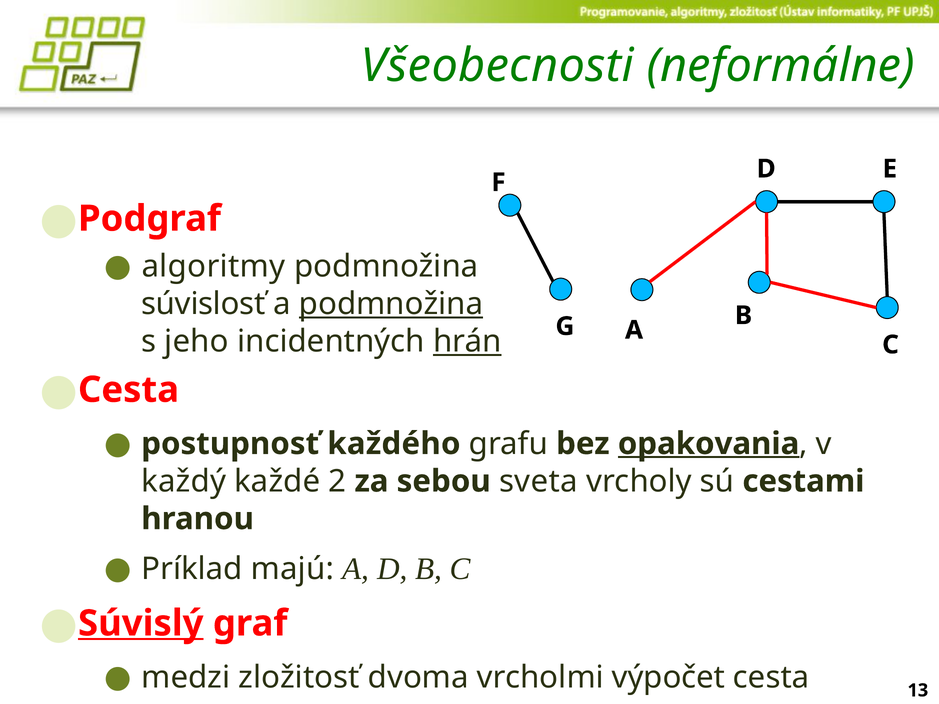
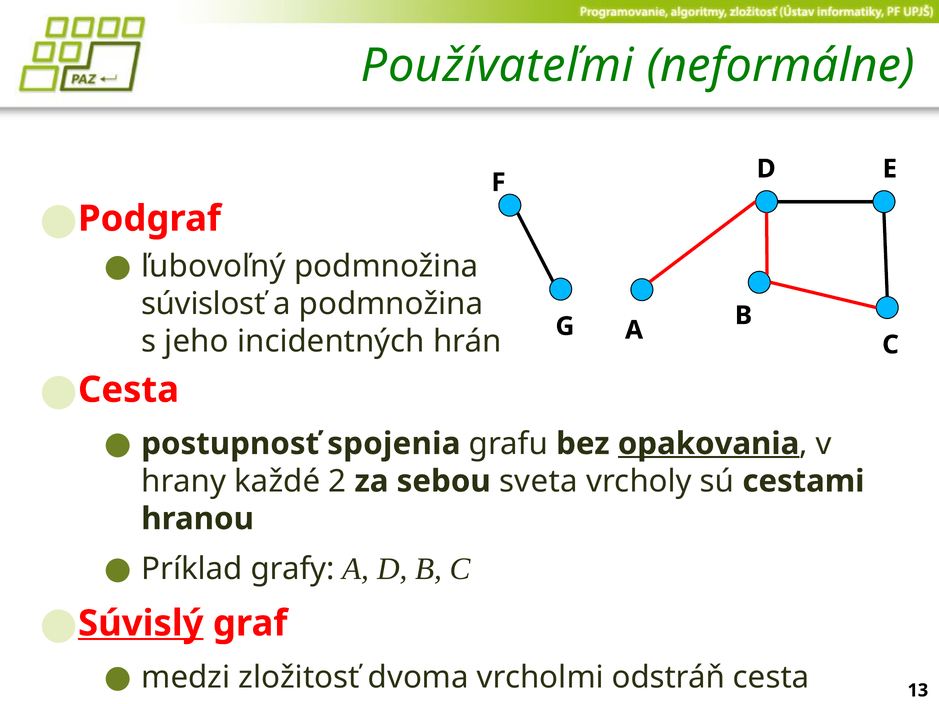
Všeobecnosti: Všeobecnosti -> Používateľmi
algoritmy: algoritmy -> ľubovoľný
podmnožina at (391, 304) underline: present -> none
hrán underline: present -> none
každého: každého -> spojenia
každý: každý -> hrany
majú: majú -> grafy
výpočet: výpočet -> odstráň
